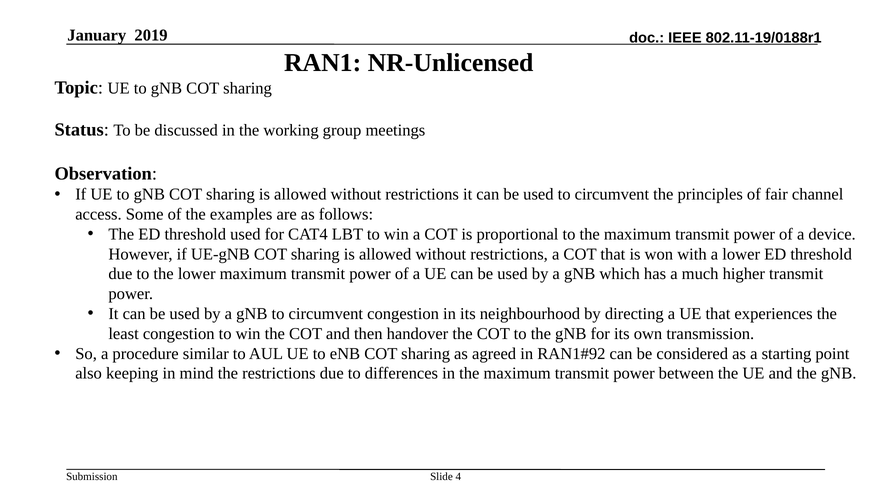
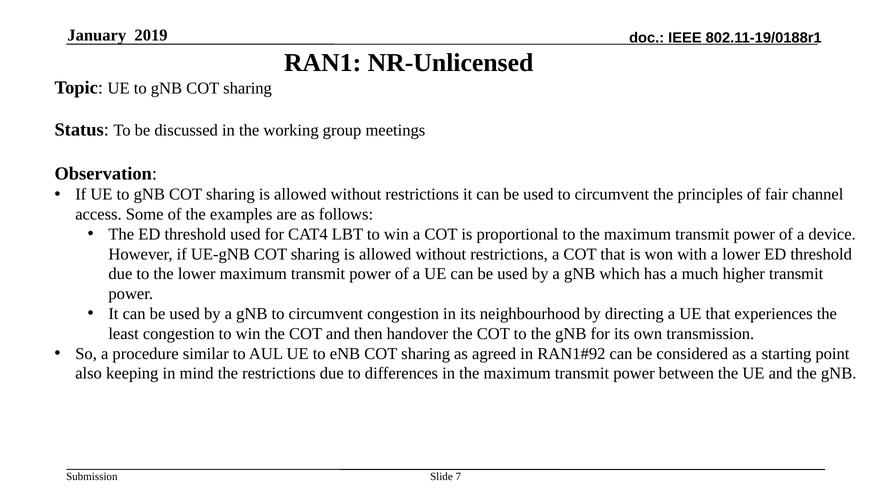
4: 4 -> 7
